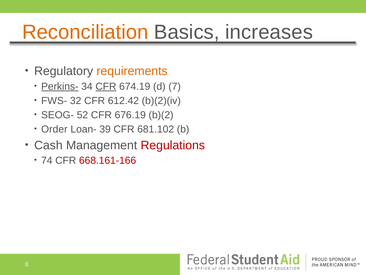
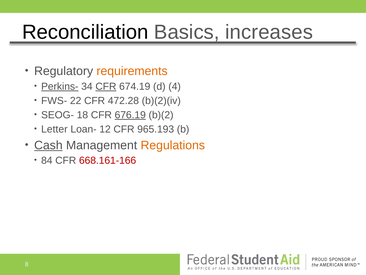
Reconciliation colour: orange -> black
7: 7 -> 4
32: 32 -> 22
612.42: 612.42 -> 472.28
52: 52 -> 18
676.19 underline: none -> present
Order: Order -> Letter
39: 39 -> 12
681.102: 681.102 -> 965.193
Cash underline: none -> present
Regulations colour: red -> orange
74: 74 -> 84
